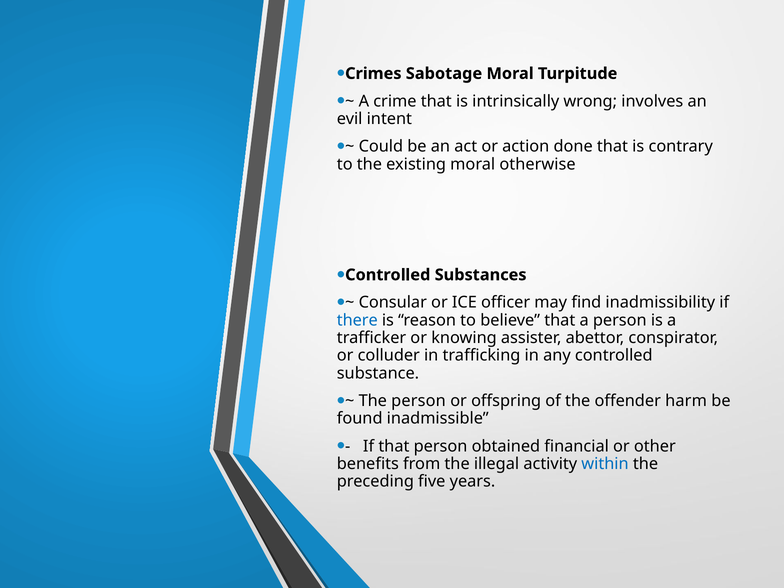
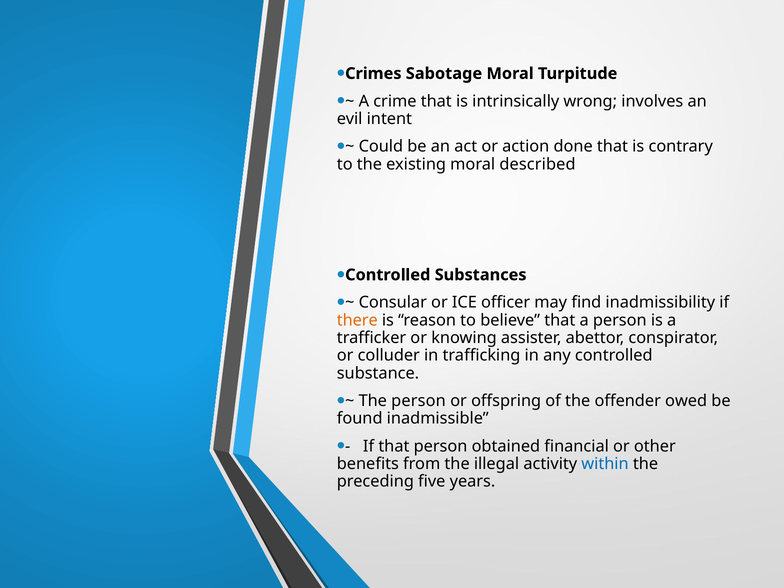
otherwise: otherwise -> described
there colour: blue -> orange
harm: harm -> owed
